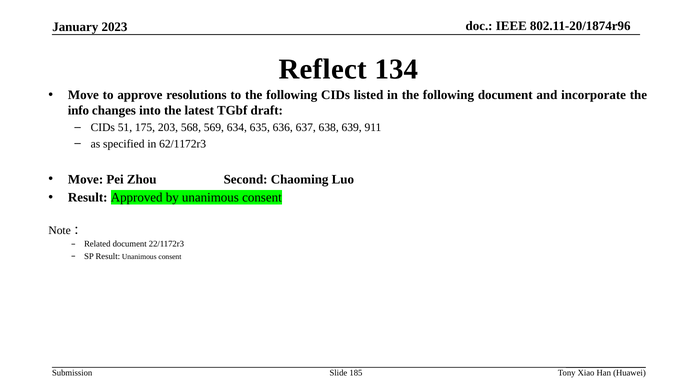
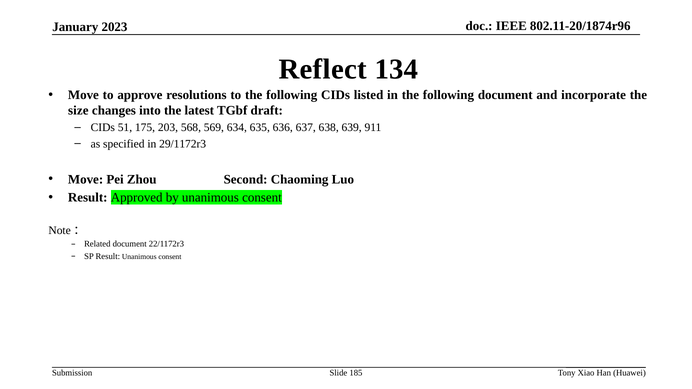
info: info -> size
62/1172r3: 62/1172r3 -> 29/1172r3
